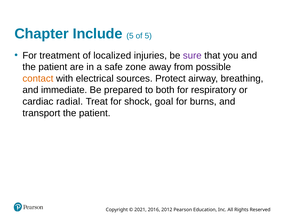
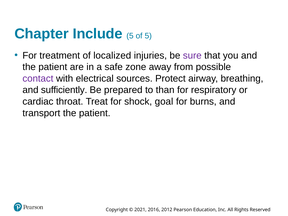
contact colour: orange -> purple
immediate: immediate -> sufficiently
both: both -> than
radial: radial -> throat
